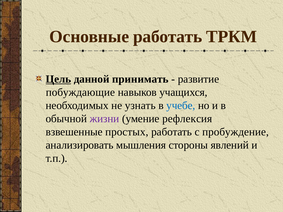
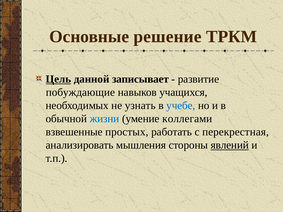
Основные работать: работать -> решение
принимать: принимать -> записывает
жизни colour: purple -> blue
рефлексия: рефлексия -> коллегами
пробуждение: пробуждение -> перекрестная
явлений underline: none -> present
